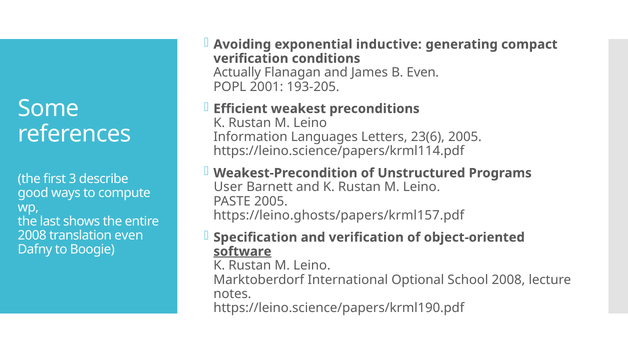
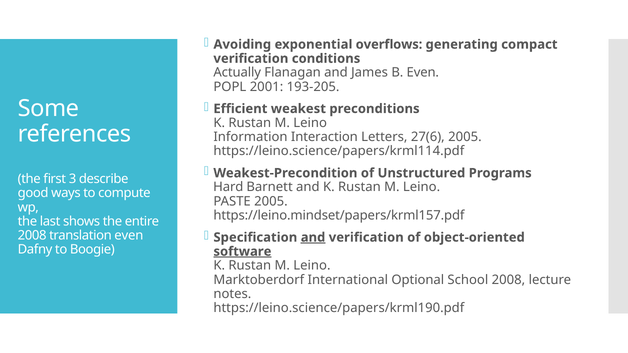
inductive: inductive -> overflows
Languages: Languages -> Interaction
23(6: 23(6 -> 27(6
User: User -> Hard
https://leino.ghosts/papers/krml157.pdf: https://leino.ghosts/papers/krml157.pdf -> https://leino.mindset/papers/krml157.pdf
and at (313, 238) underline: none -> present
